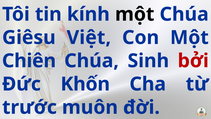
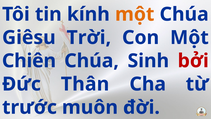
một at (135, 14) colour: black -> orange
Việt: Việt -> Trời
Khốn: Khốn -> Thân
